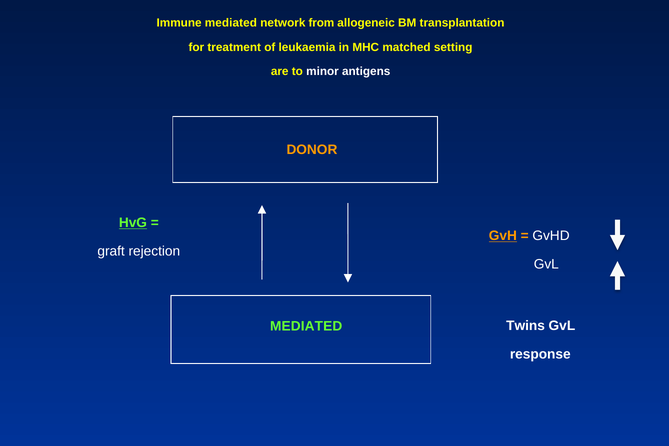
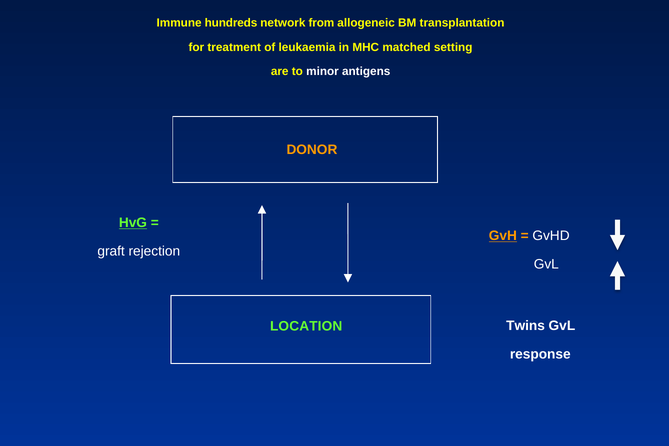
Immune mediated: mediated -> hundreds
MEDIATED at (306, 326): MEDIATED -> LOCATION
